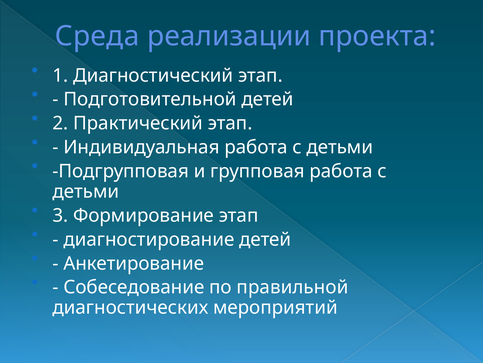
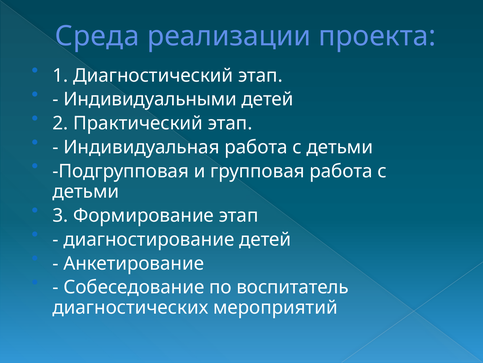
Подготовительной: Подготовительной -> Индивидуальными
правильной: правильной -> воспитатель
